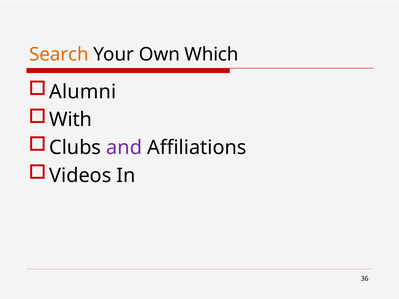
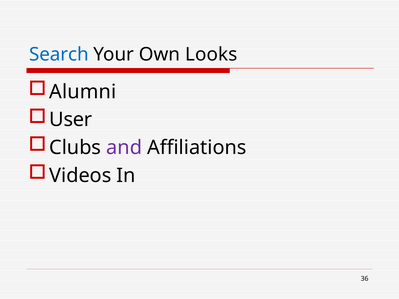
Search colour: orange -> blue
Which: Which -> Looks
With: With -> User
